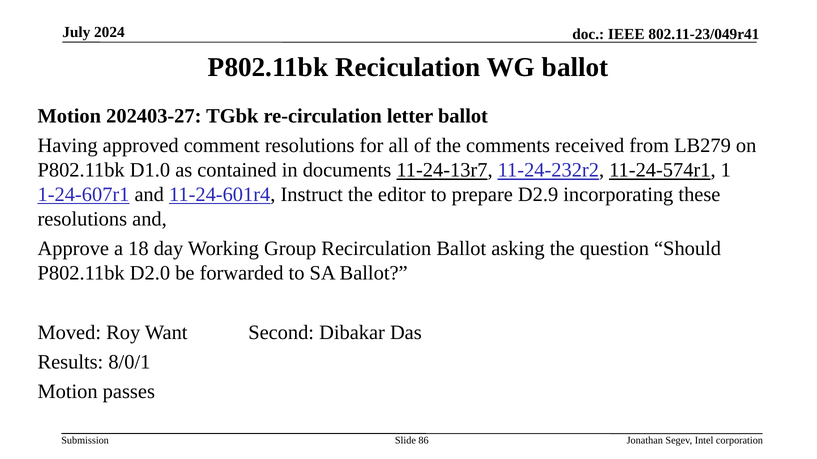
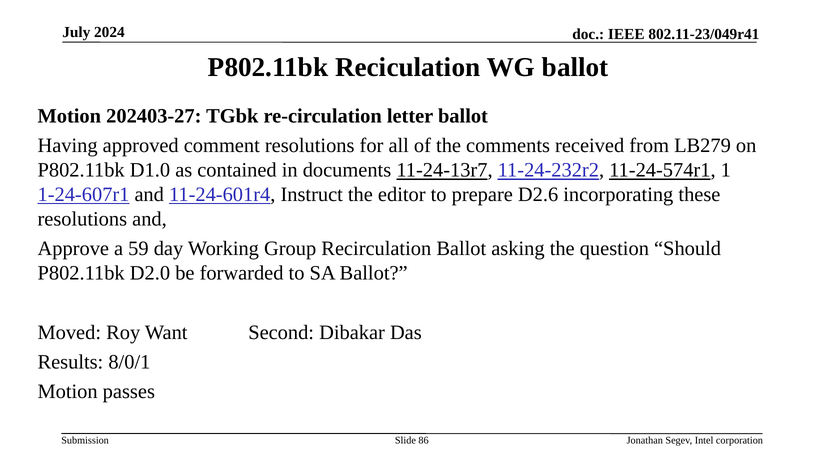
D2.9: D2.9 -> D2.6
18: 18 -> 59
